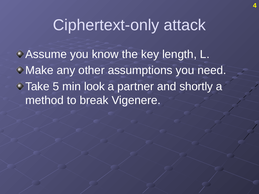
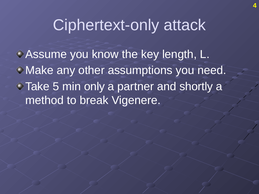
look: look -> only
